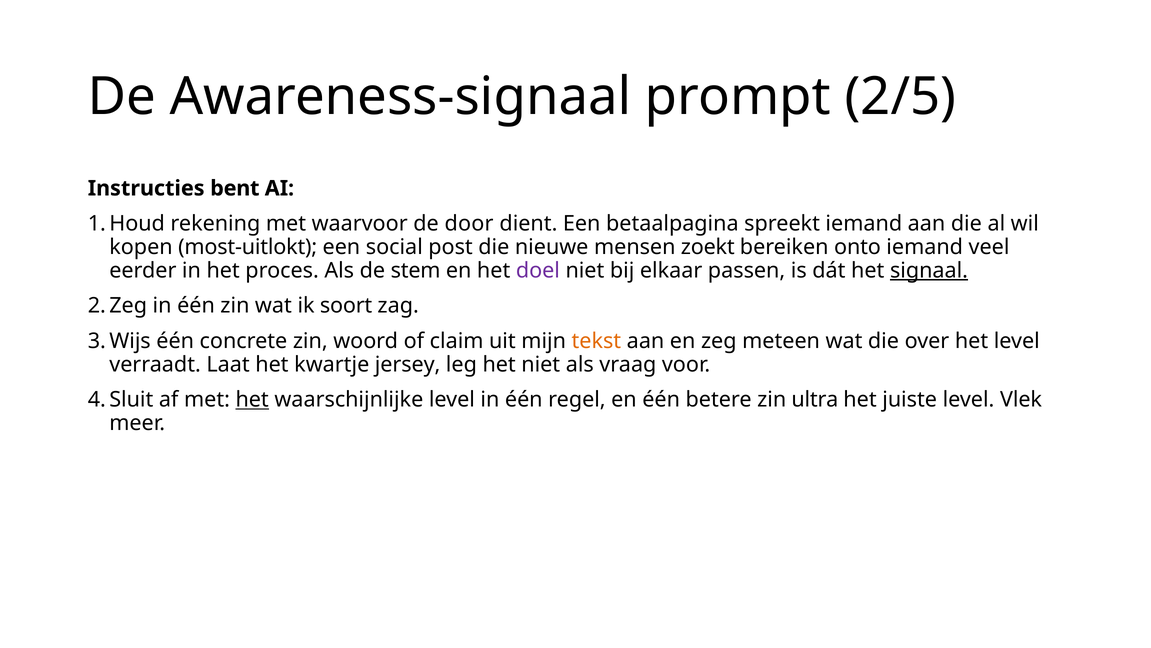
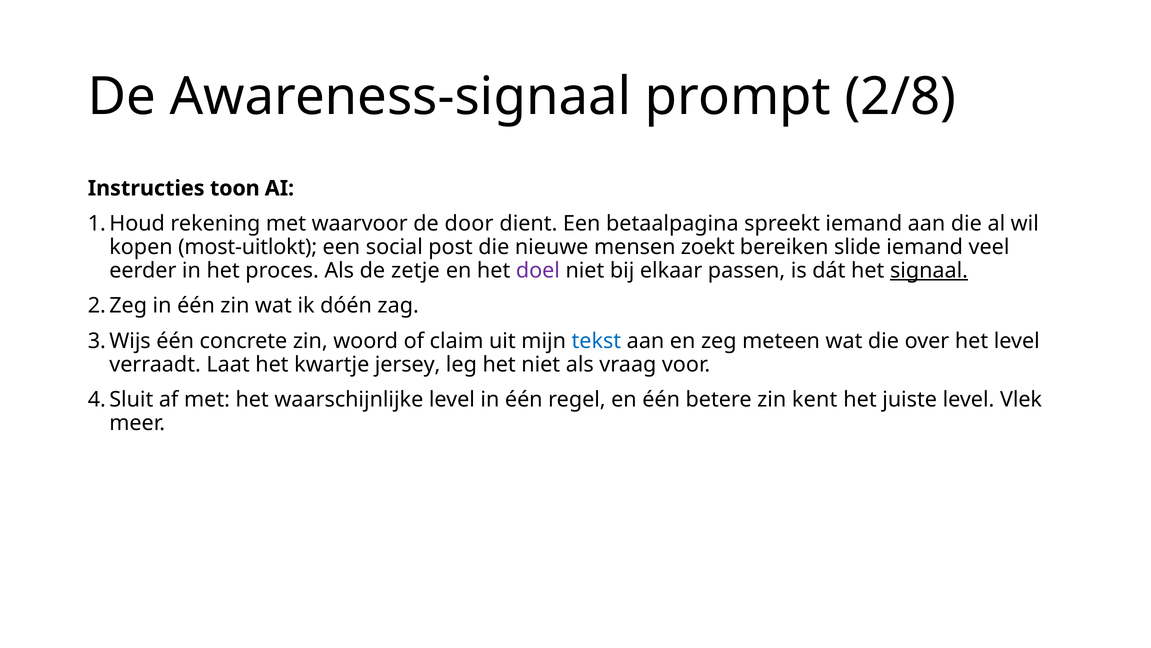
2/5: 2/5 -> 2/8
bent: bent -> toon
onto: onto -> slide
stem: stem -> zetje
soort: soort -> dóén
tekst colour: orange -> blue
het at (252, 399) underline: present -> none
ultra: ultra -> kent
